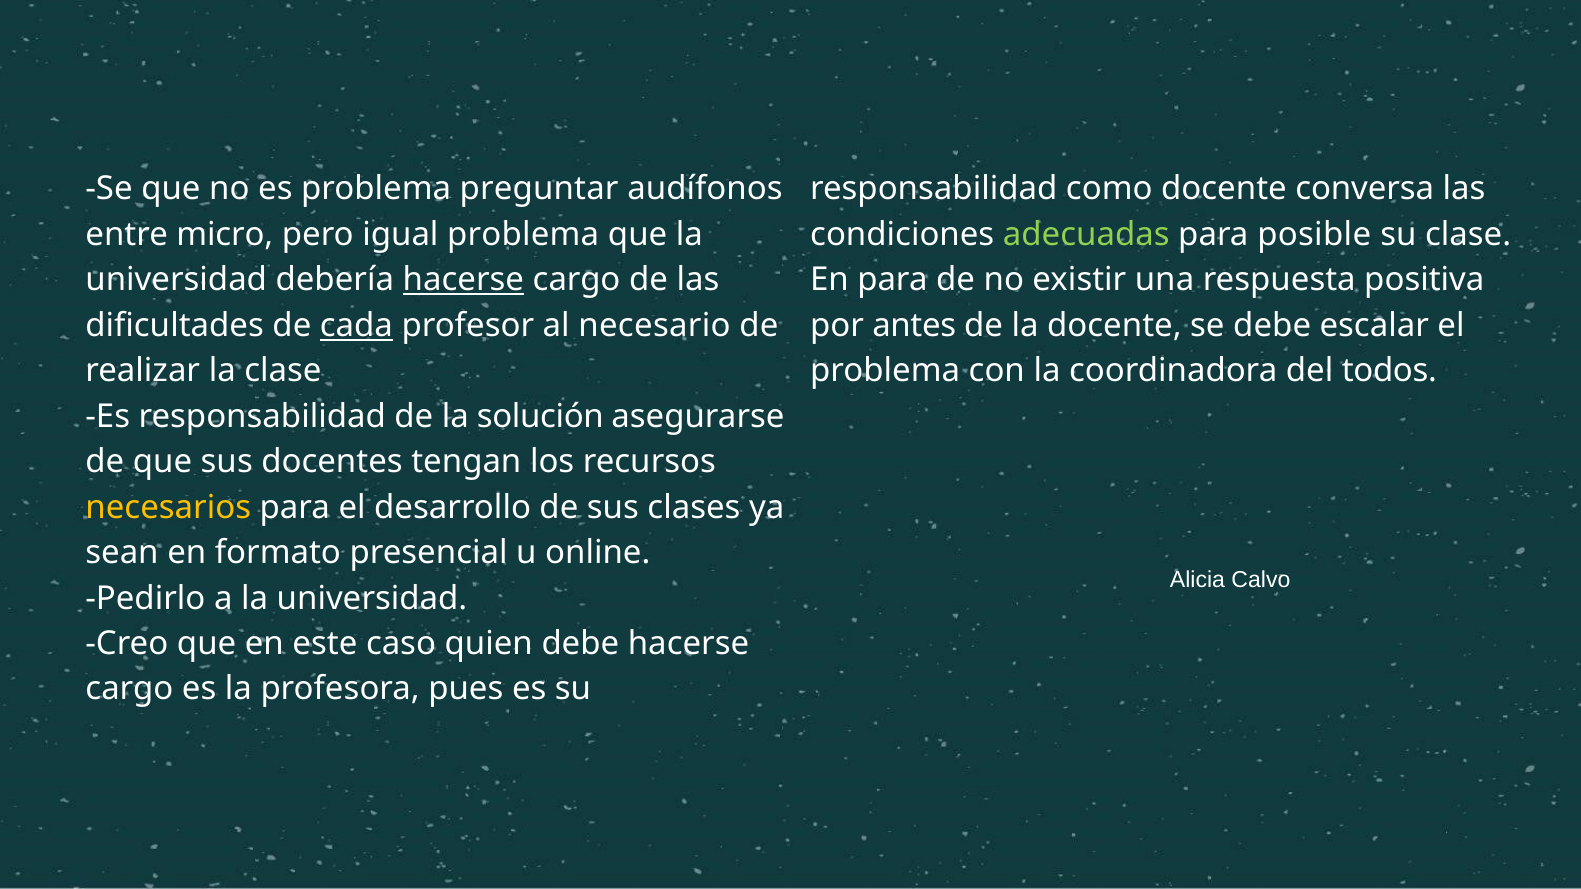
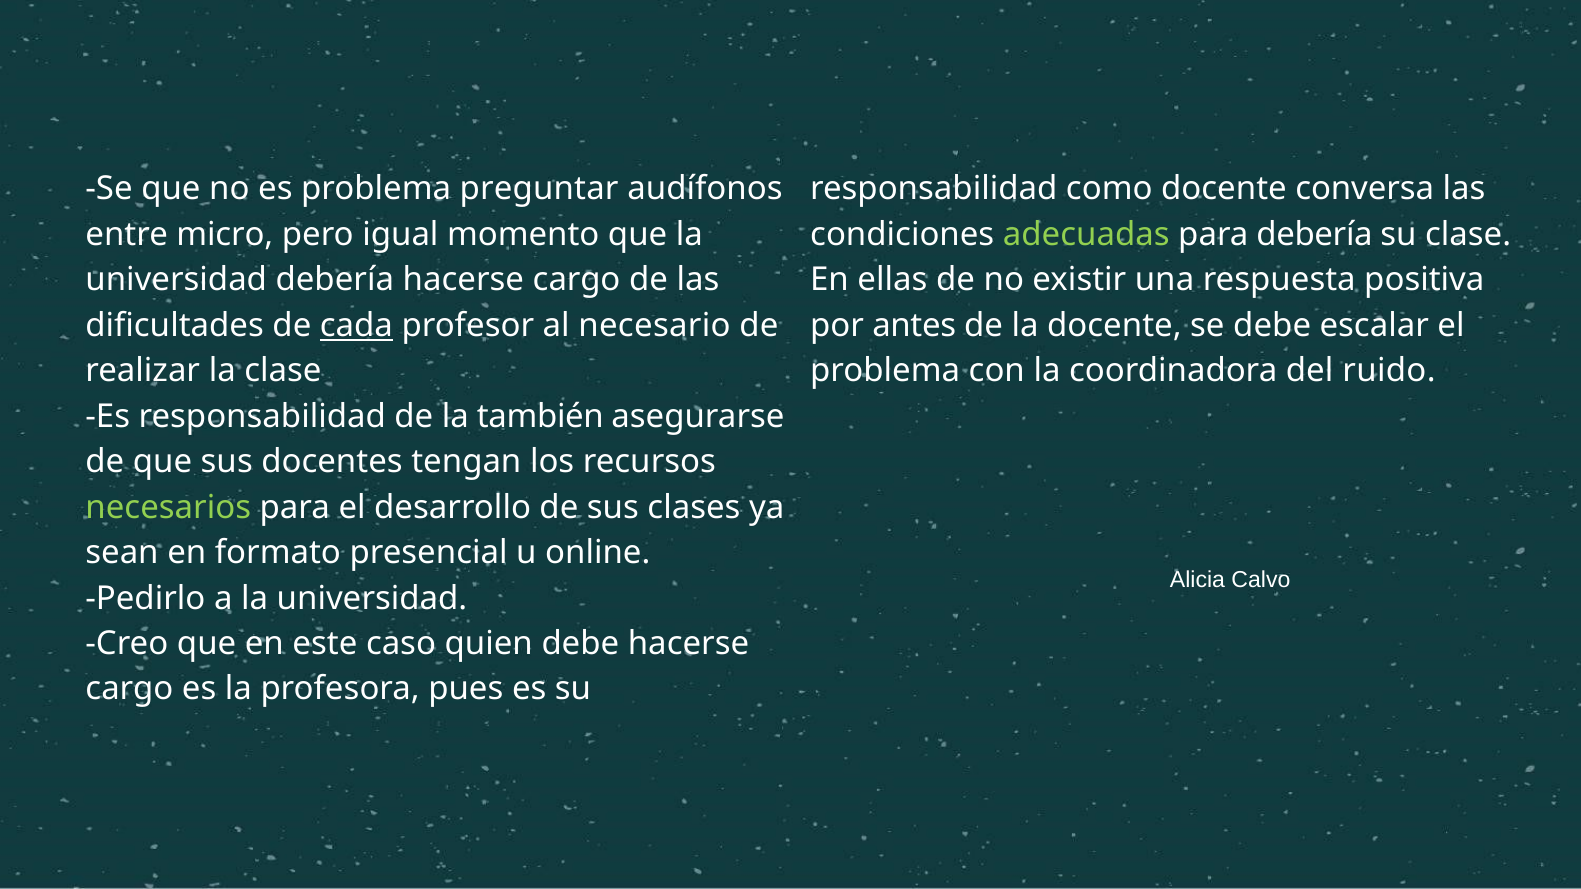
igual problema: problema -> momento
para posible: posible -> debería
hacerse at (463, 280) underline: present -> none
En para: para -> ellas
todos: todos -> ruido
solución: solución -> también
necesarios colour: yellow -> light green
